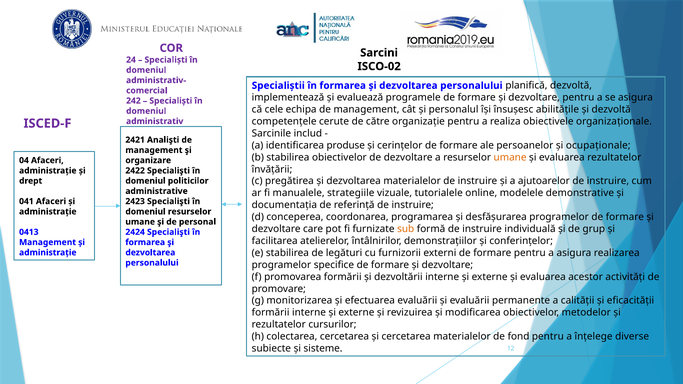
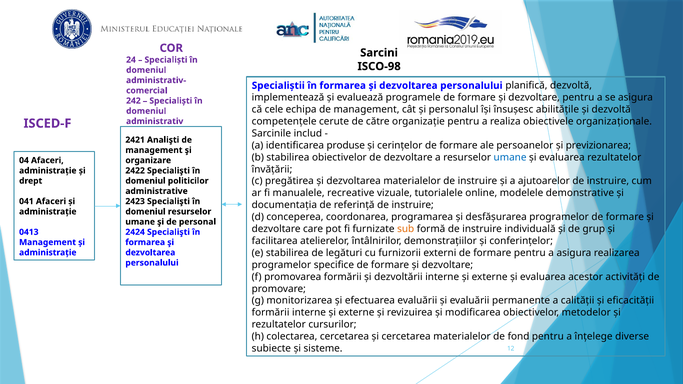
ISCO-02: ISCO-02 -> ISCO-98
ocupaționale: ocupaționale -> previzionarea
umane at (510, 157) colour: orange -> blue
strategiile: strategiile -> recreative
